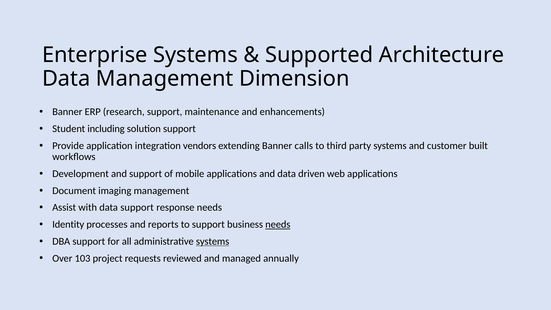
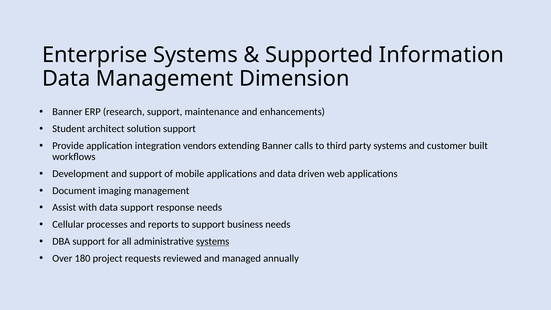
Architecture: Architecture -> Information
including: including -> architect
Identity: Identity -> Cellular
needs at (278, 224) underline: present -> none
103: 103 -> 180
